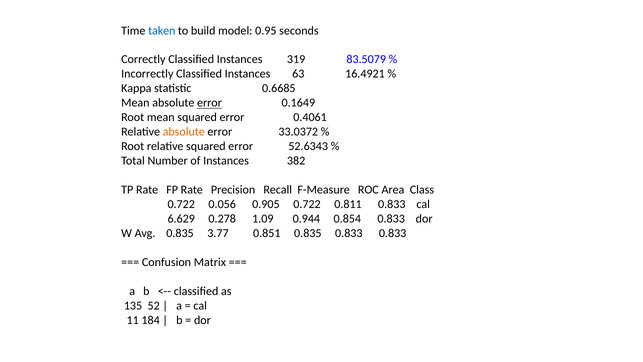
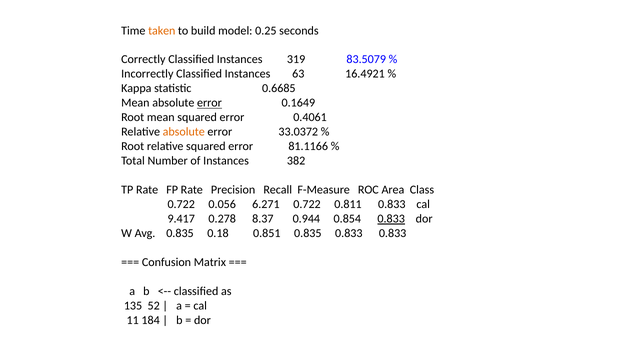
taken colour: blue -> orange
0.95: 0.95 -> 0.25
52.6343: 52.6343 -> 81.1166
0.905: 0.905 -> 6.271
6.629: 6.629 -> 9.417
1.09: 1.09 -> 8.37
0.833 at (391, 219) underline: none -> present
3.77: 3.77 -> 0.18
